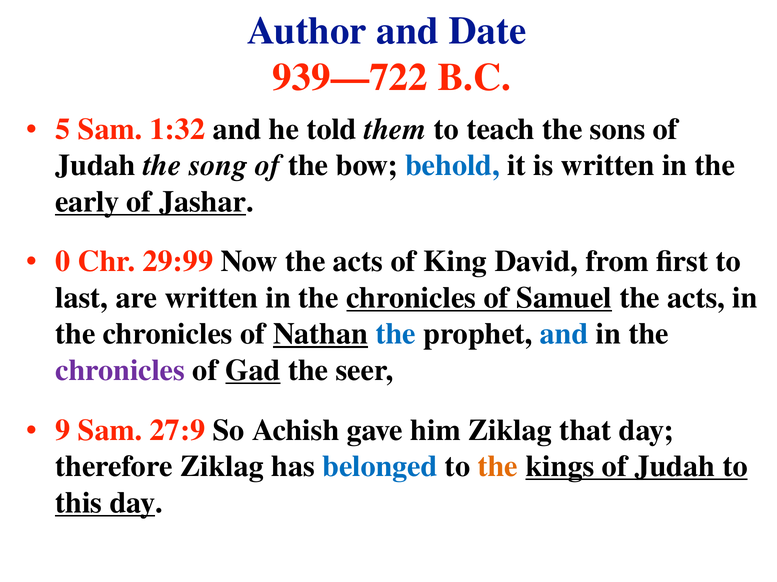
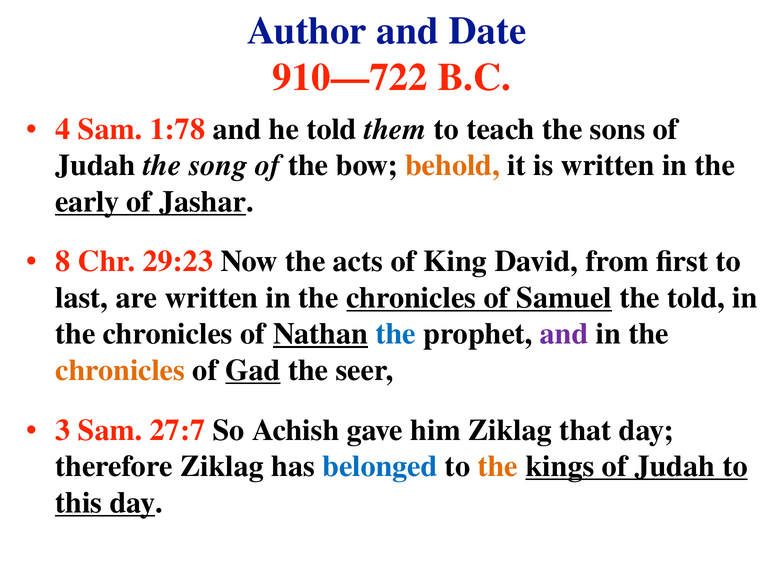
939—722: 939—722 -> 910—722
5: 5 -> 4
1:32: 1:32 -> 1:78
behold colour: blue -> orange
0: 0 -> 8
29:99: 29:99 -> 29:23
Samuel the acts: acts -> told
and at (564, 334) colour: blue -> purple
chronicles at (120, 371) colour: purple -> orange
9: 9 -> 3
27:9: 27:9 -> 27:7
